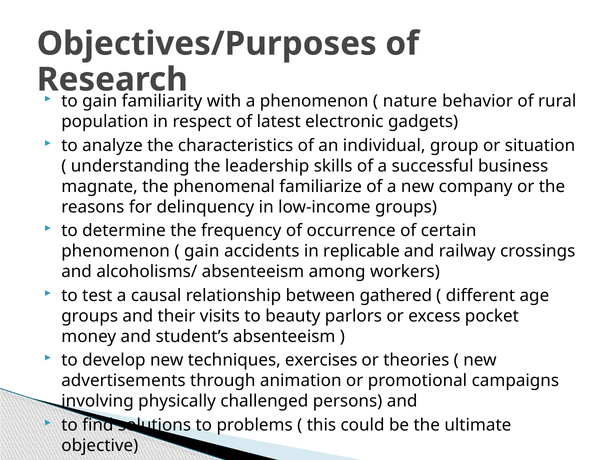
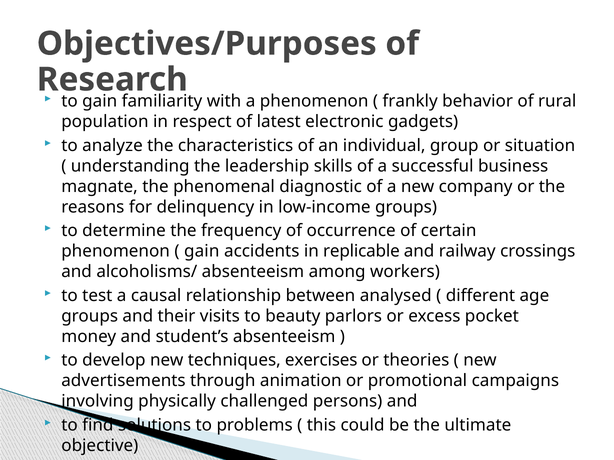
nature: nature -> frankly
familiarize: familiarize -> diagnostic
gathered: gathered -> analysed
